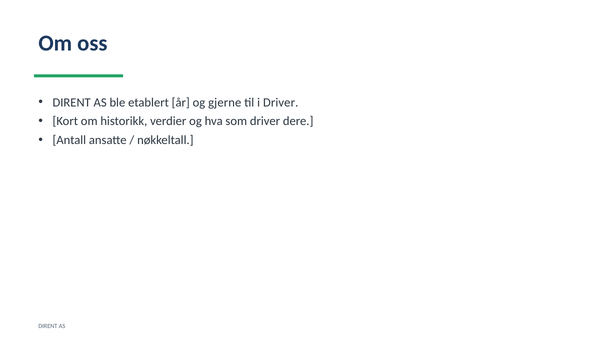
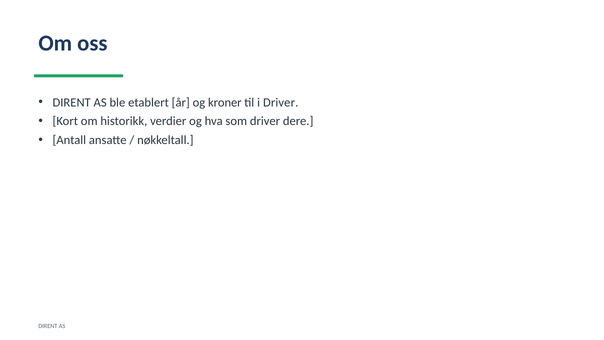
gjerne: gjerne -> kroner
